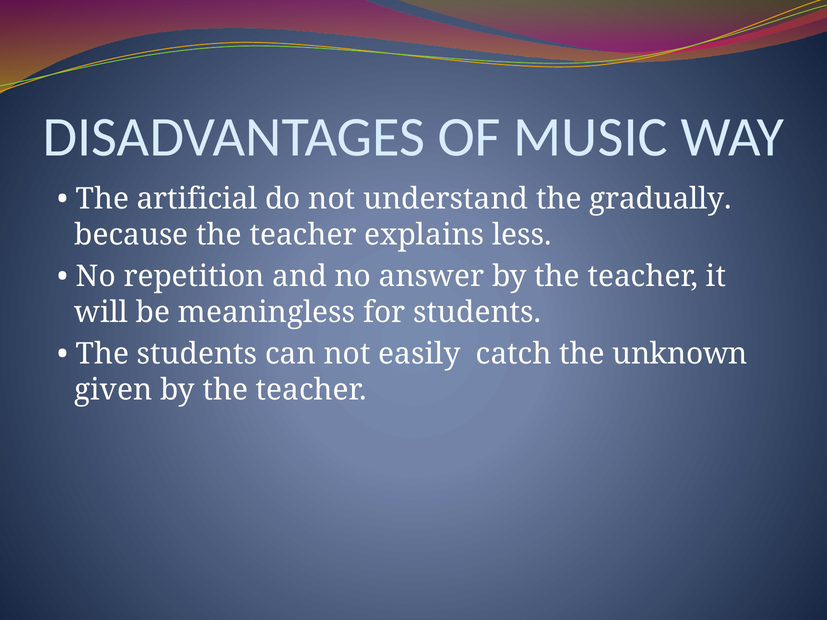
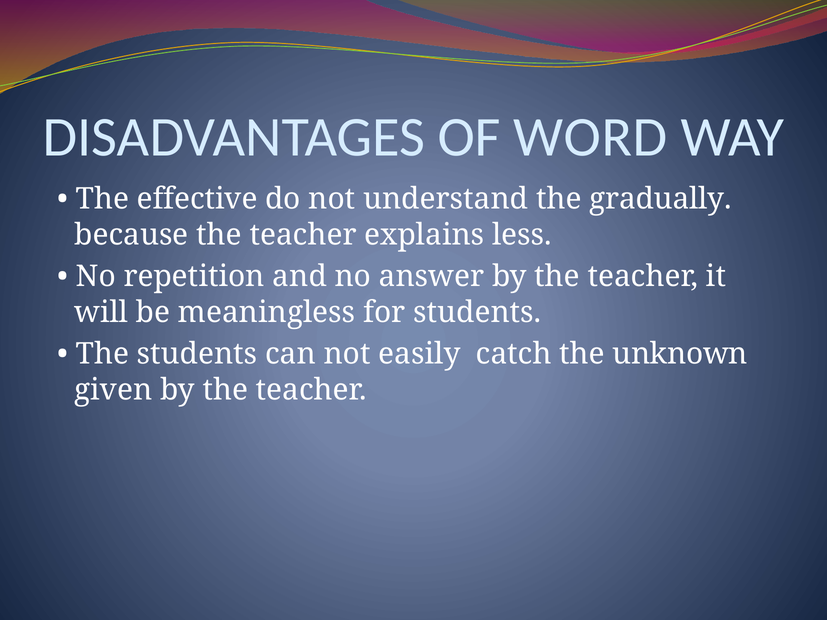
MUSIC: MUSIC -> WORD
artificial: artificial -> effective
